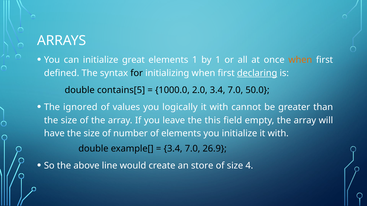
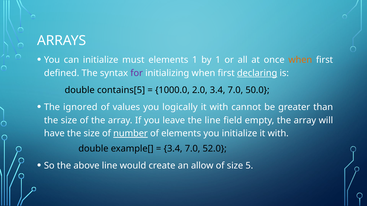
great: great -> must
for colour: black -> purple
the this: this -> line
number underline: none -> present
26.9: 26.9 -> 52.0
store: store -> allow
4: 4 -> 5
